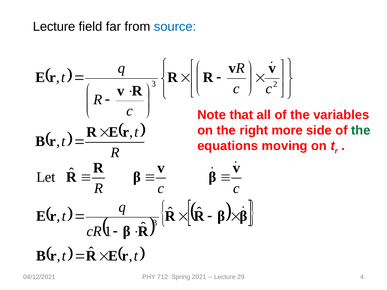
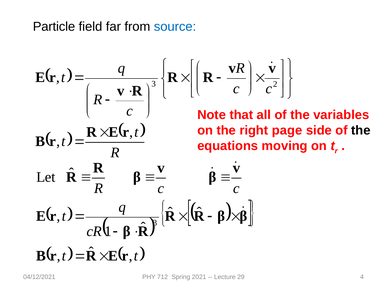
Lecture at (54, 27): Lecture -> Particle
more: more -> page
the at (361, 131) colour: green -> black
